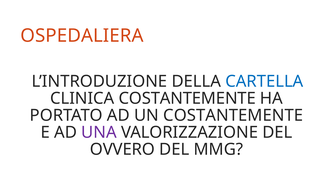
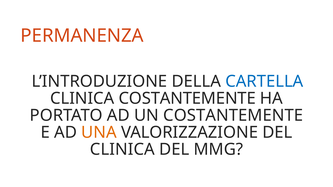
OSPEDALIERA: OSPEDALIERA -> PERMANENZA
UNA colour: purple -> orange
OVVERO at (122, 150): OVVERO -> CLINICA
